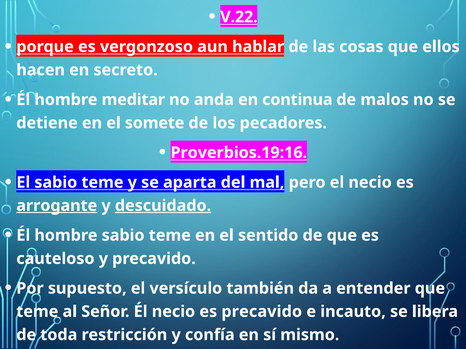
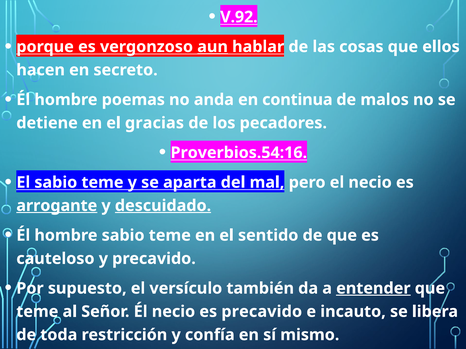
V.22: V.22 -> V.92
aun underline: none -> present
meditar: meditar -> poemas
somete: somete -> gracias
Proverbios.19:16: Proverbios.19:16 -> Proverbios.54:16
entender underline: none -> present
